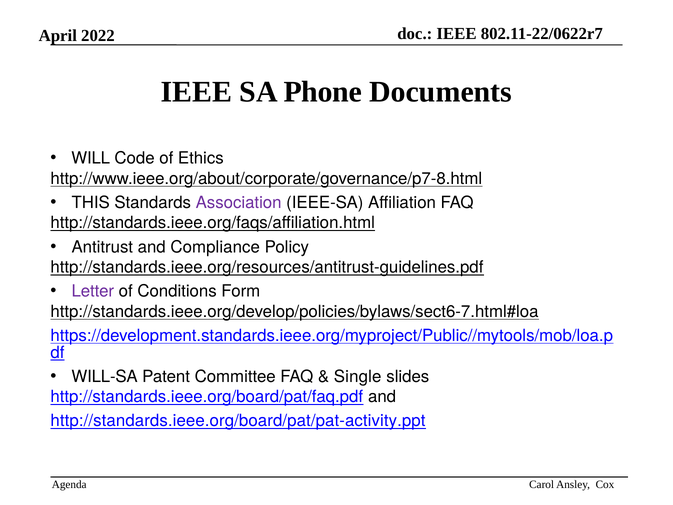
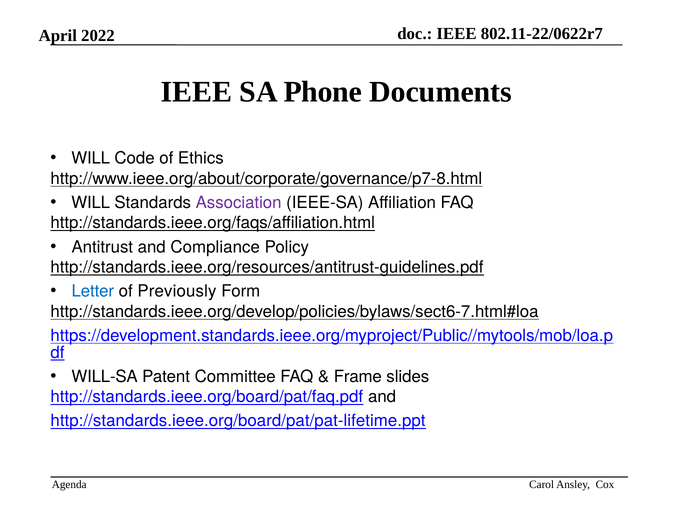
THIS at (91, 203): THIS -> WILL
Letter colour: purple -> blue
Conditions: Conditions -> Previously
Single: Single -> Frame
http://standards.ieee.org/board/pat/pat-activity.ppt: http://standards.ieee.org/board/pat/pat-activity.ppt -> http://standards.ieee.org/board/pat/pat-lifetime.ppt
